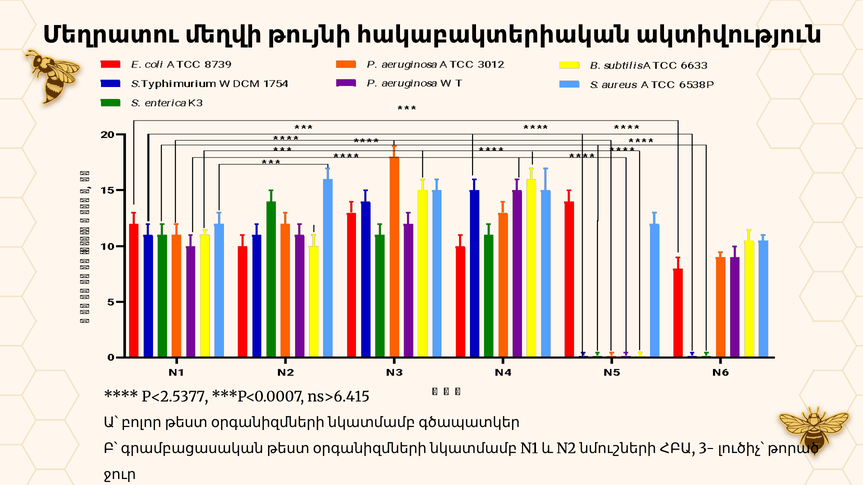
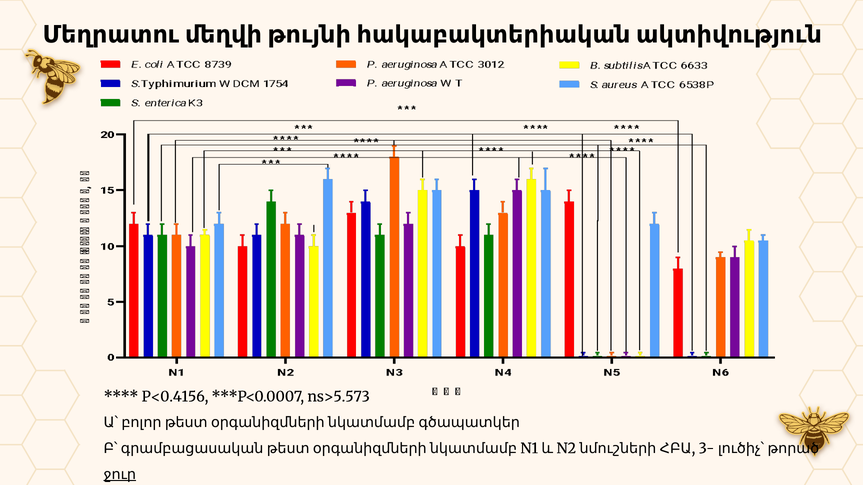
P<2.5377: P<2.5377 -> P<0.4156
ns>6.415: ns>6.415 -> ns>5.573
ջուր underline: none -> present
